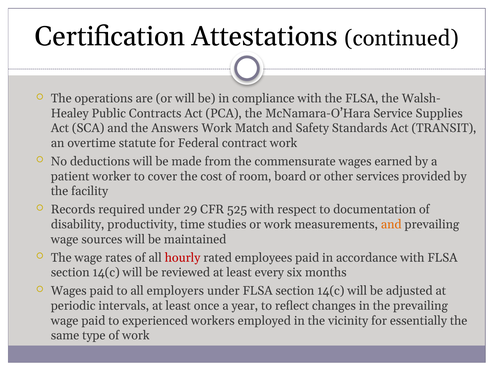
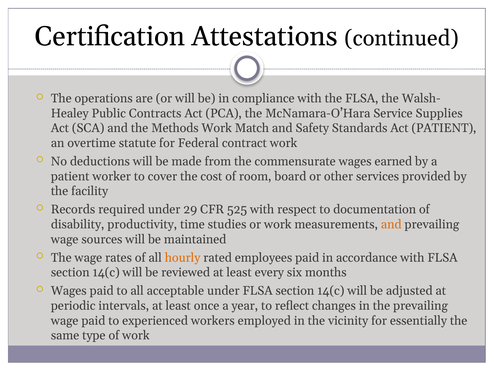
Answers: Answers -> Methods
Act TRANSIT: TRANSIT -> PATIENT
hourly colour: red -> orange
employers: employers -> acceptable
